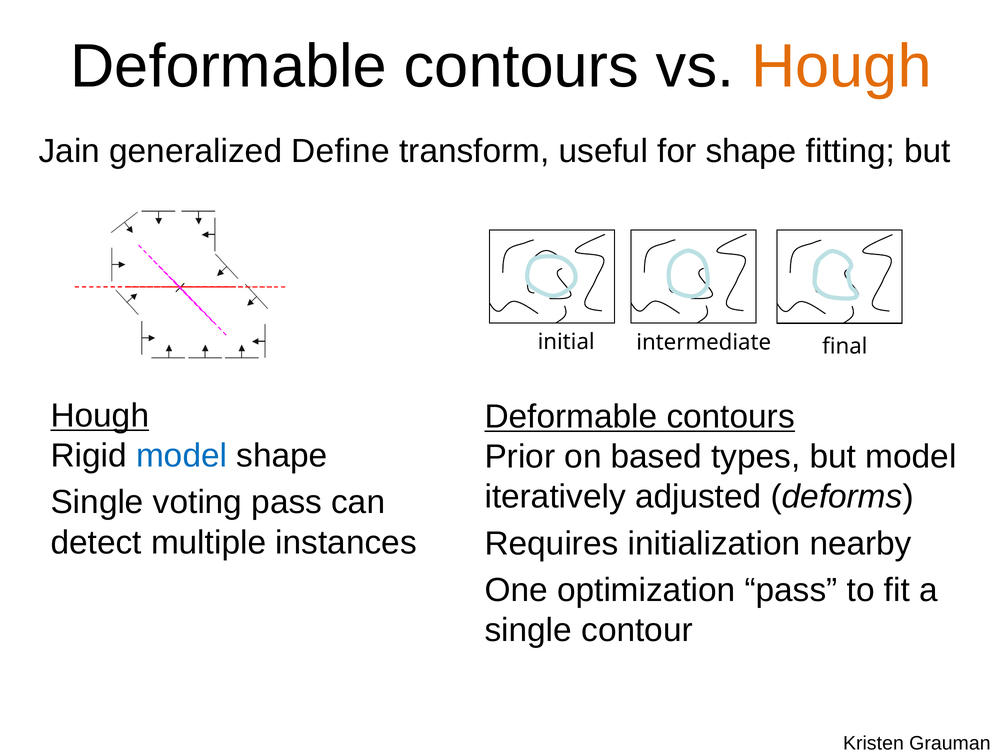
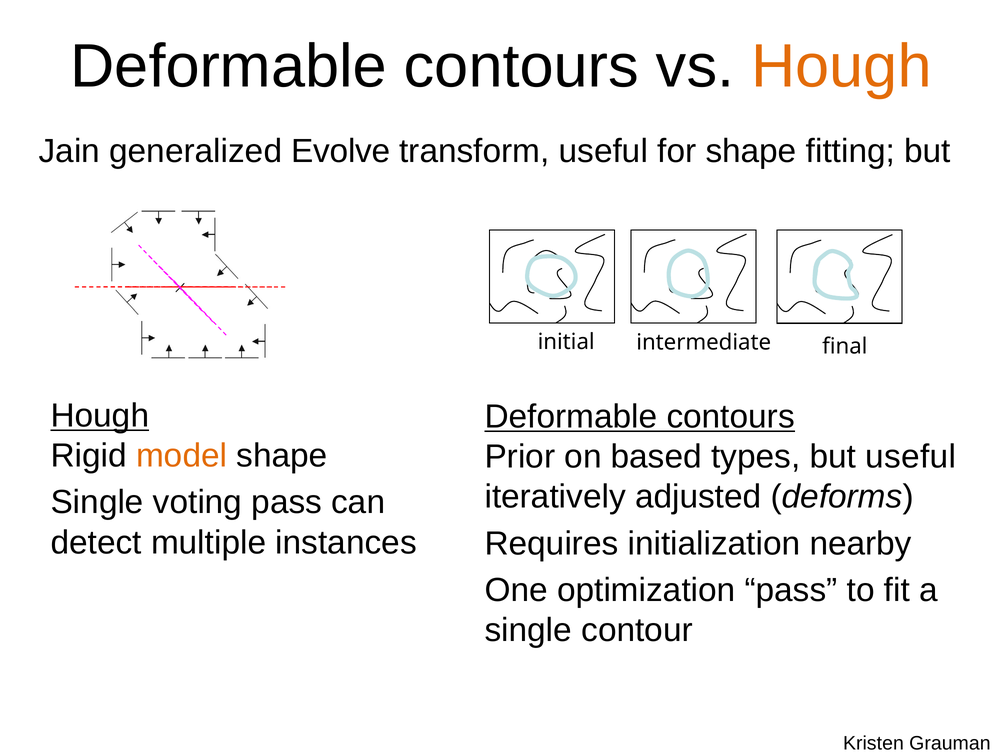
Define: Define -> Evolve
model at (182, 456) colour: blue -> orange
but model: model -> useful
